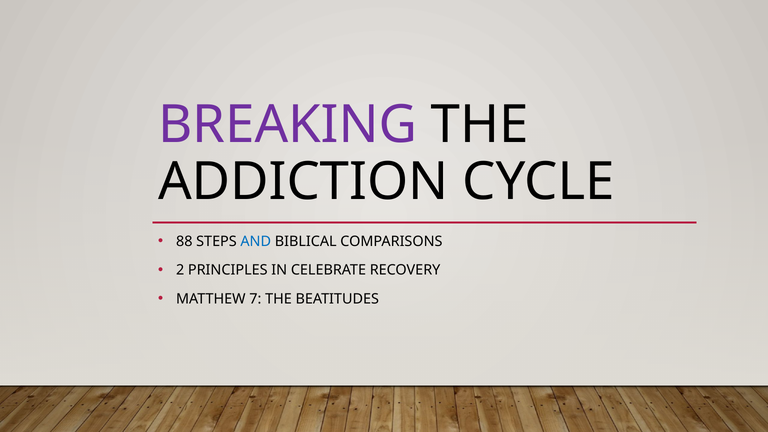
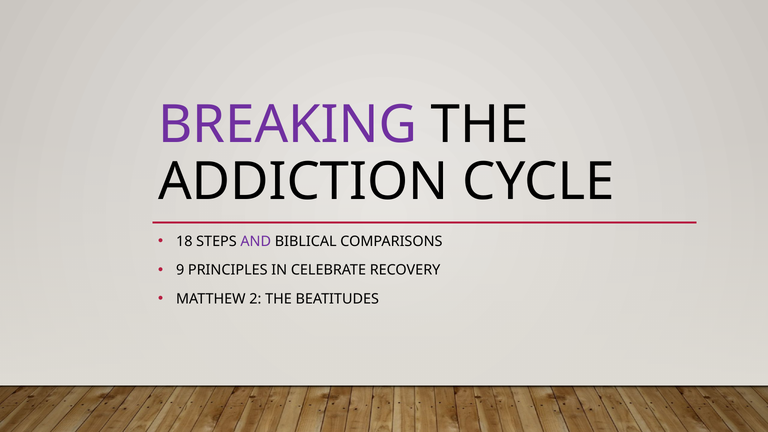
88: 88 -> 18
AND colour: blue -> purple
2: 2 -> 9
7: 7 -> 2
